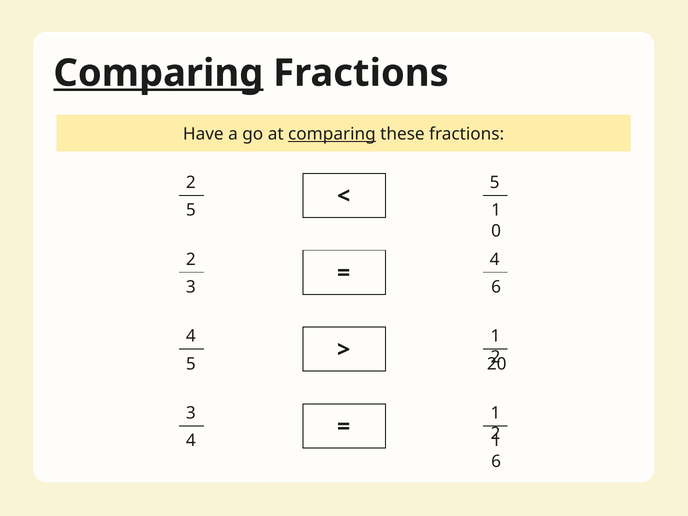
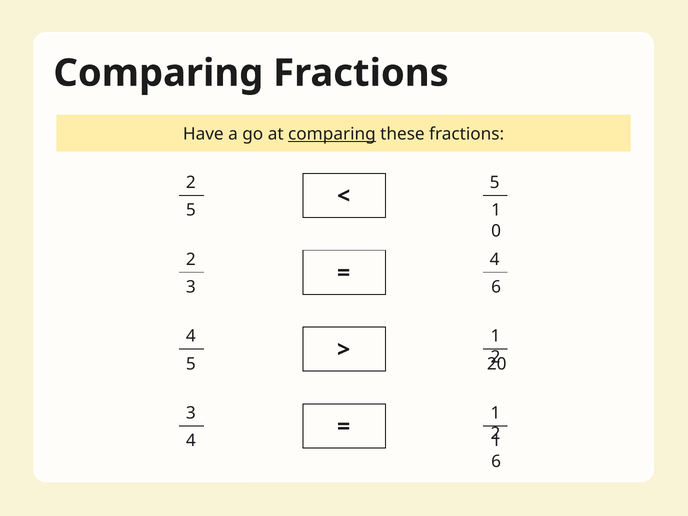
Comparing at (158, 73) underline: present -> none
